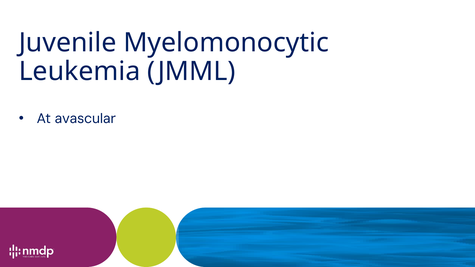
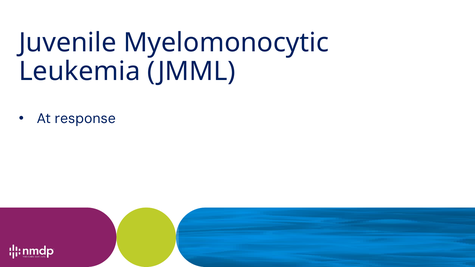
avascular: avascular -> response
